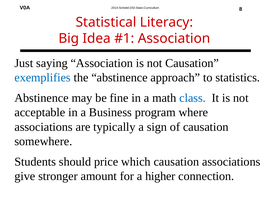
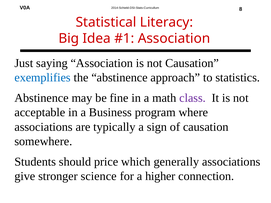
class colour: blue -> purple
which causation: causation -> generally
amount: amount -> science
